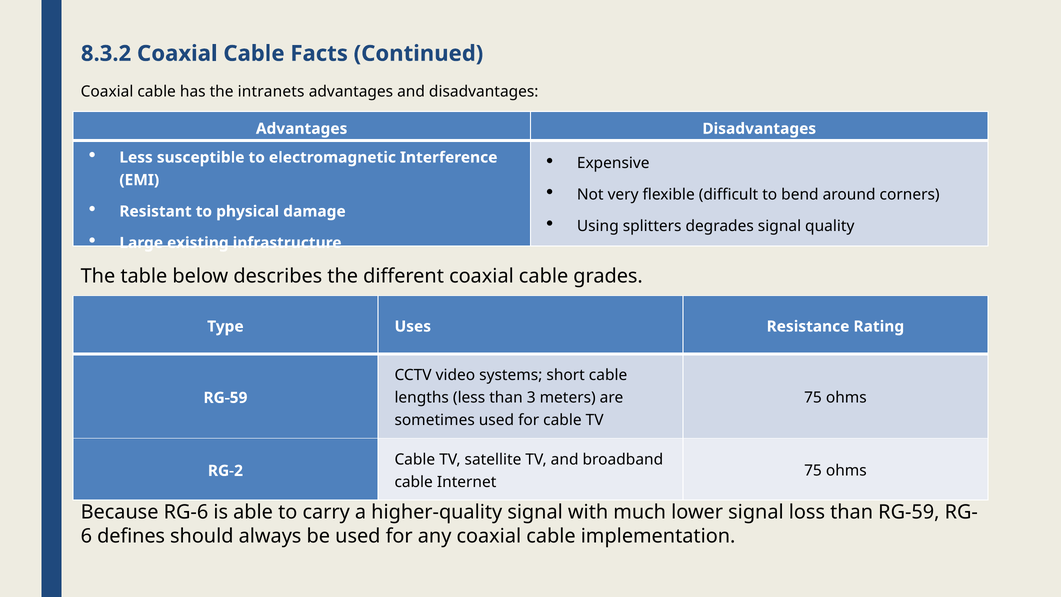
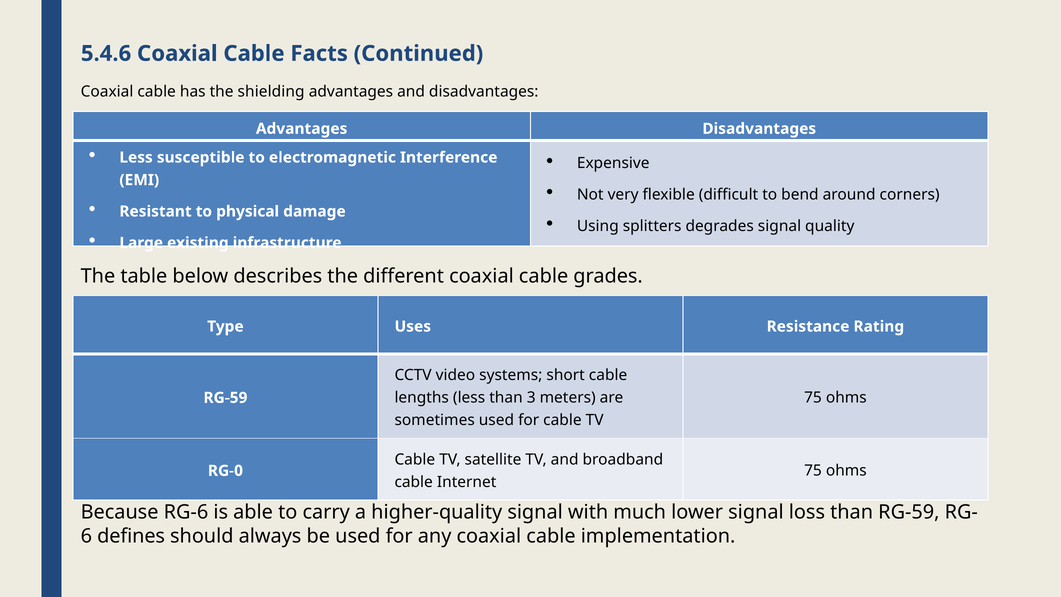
8.3.2: 8.3.2 -> 5.4.6
intranets: intranets -> shielding
RG-2: RG-2 -> RG-0
